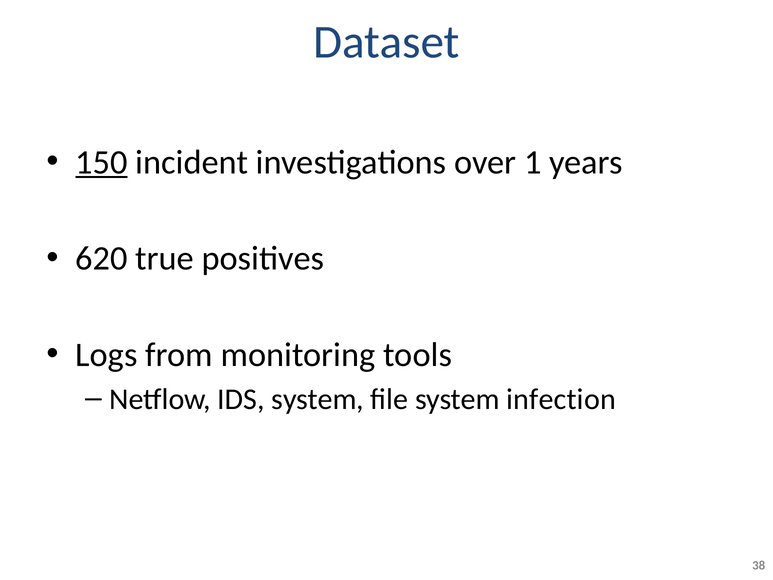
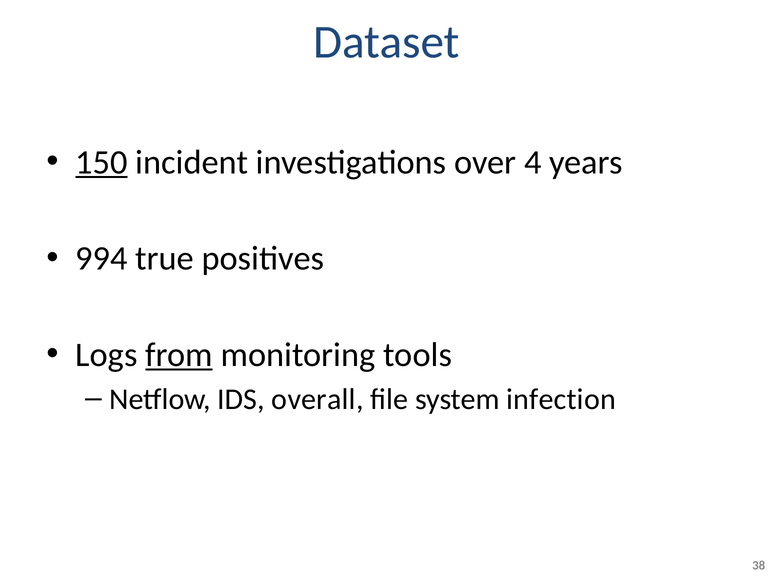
1: 1 -> 4
620: 620 -> 994
from underline: none -> present
IDS system: system -> overall
